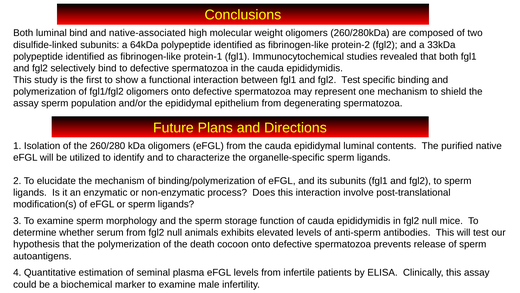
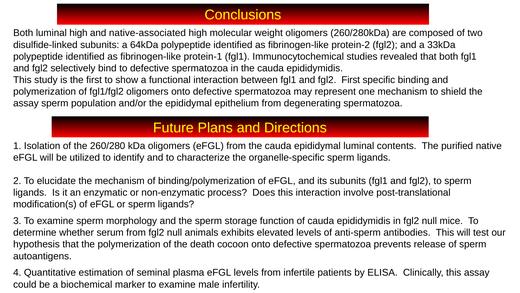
luminal bind: bind -> high
fgl2 Test: Test -> First
